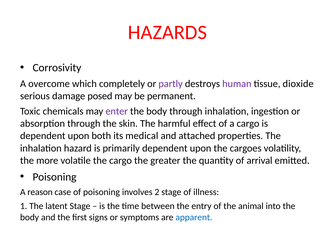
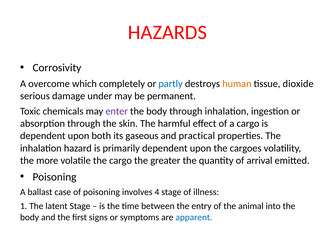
partly colour: purple -> blue
human colour: purple -> orange
posed: posed -> under
medical: medical -> gaseous
attached: attached -> practical
reason: reason -> ballast
2: 2 -> 4
